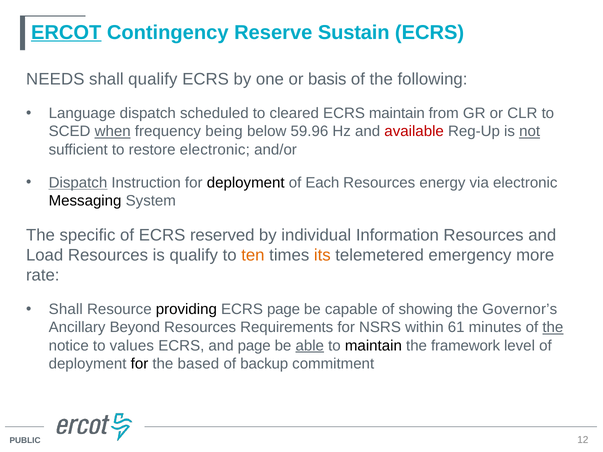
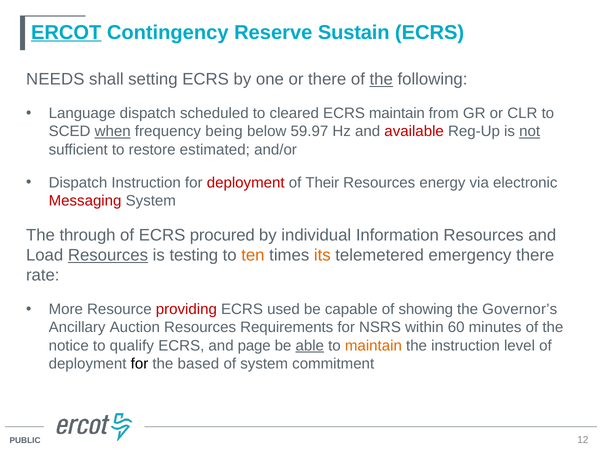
shall qualify: qualify -> setting
or basis: basis -> there
the at (381, 79) underline: none -> present
59.96: 59.96 -> 59.97
restore electronic: electronic -> estimated
Dispatch at (78, 183) underline: present -> none
deployment at (246, 183) colour: black -> red
Each: Each -> Their
Messaging colour: black -> red
specific: specific -> through
reserved: reserved -> procured
Resources at (108, 255) underline: none -> present
is qualify: qualify -> testing
emergency more: more -> there
Shall at (66, 310): Shall -> More
providing colour: black -> red
ECRS page: page -> used
Beyond: Beyond -> Auction
61: 61 -> 60
the at (553, 328) underline: present -> none
values: values -> qualify
maintain at (373, 346) colour: black -> orange
the framework: framework -> instruction
of backup: backup -> system
